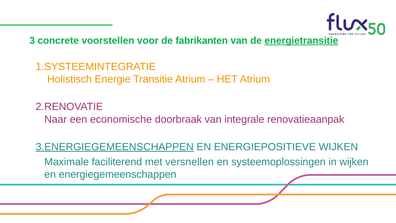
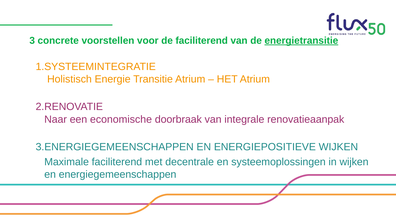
de fabrikanten: fabrikanten -> faciliterend
3.ENERGIEGEMEENSCHAPPEN underline: present -> none
versnellen: versnellen -> decentrale
